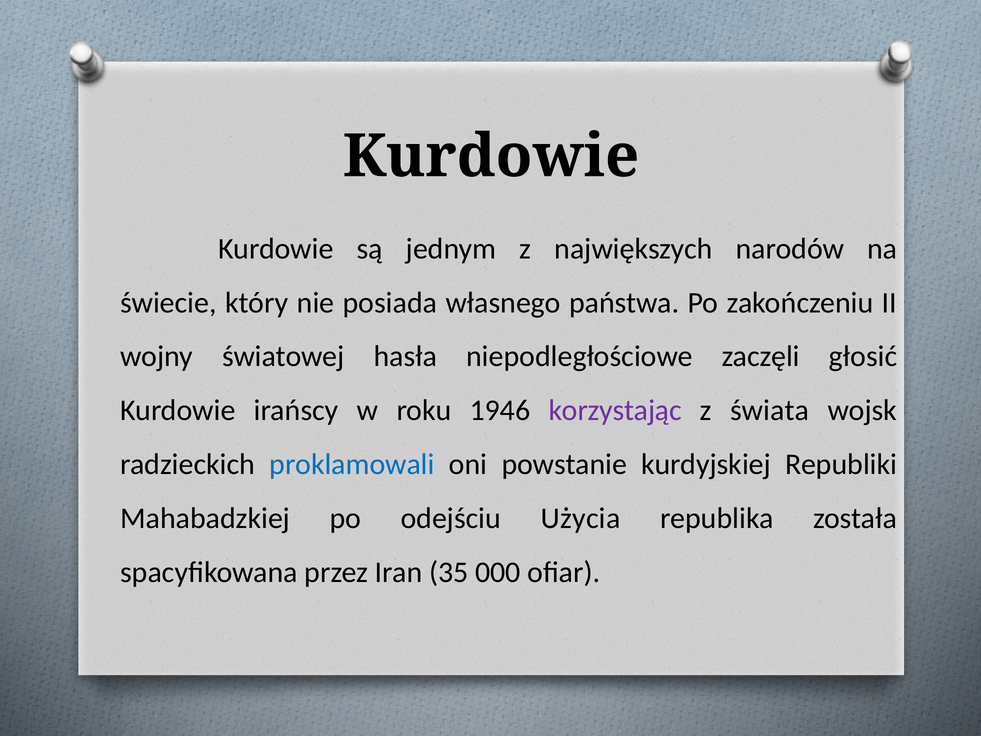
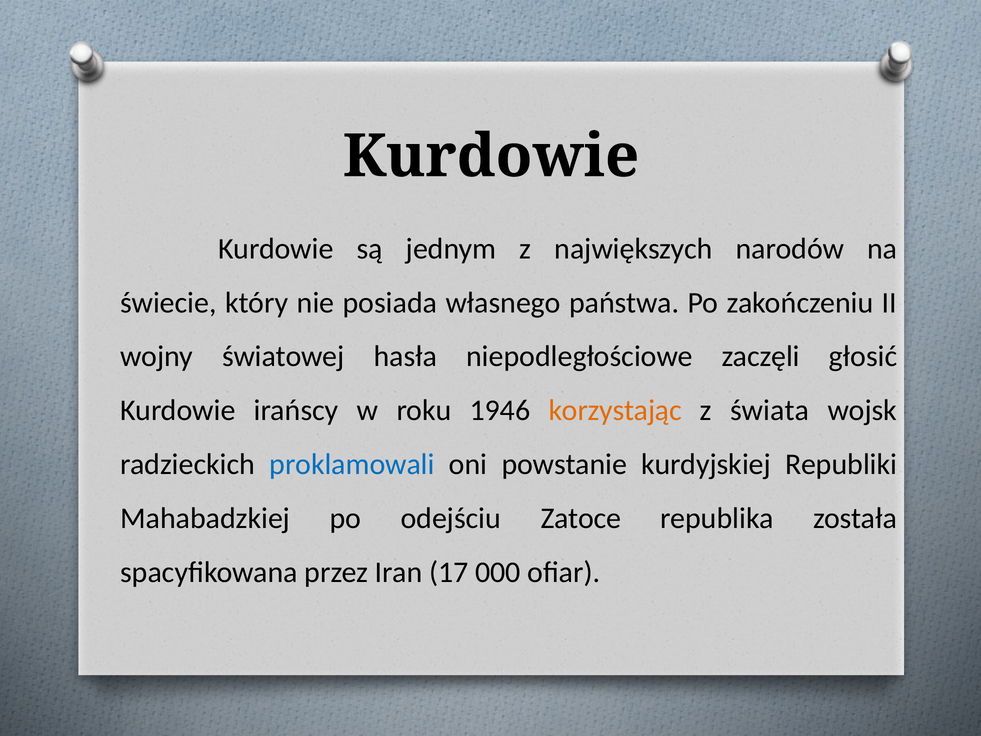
korzystając colour: purple -> orange
Użycia: Użycia -> Zatoce
35: 35 -> 17
